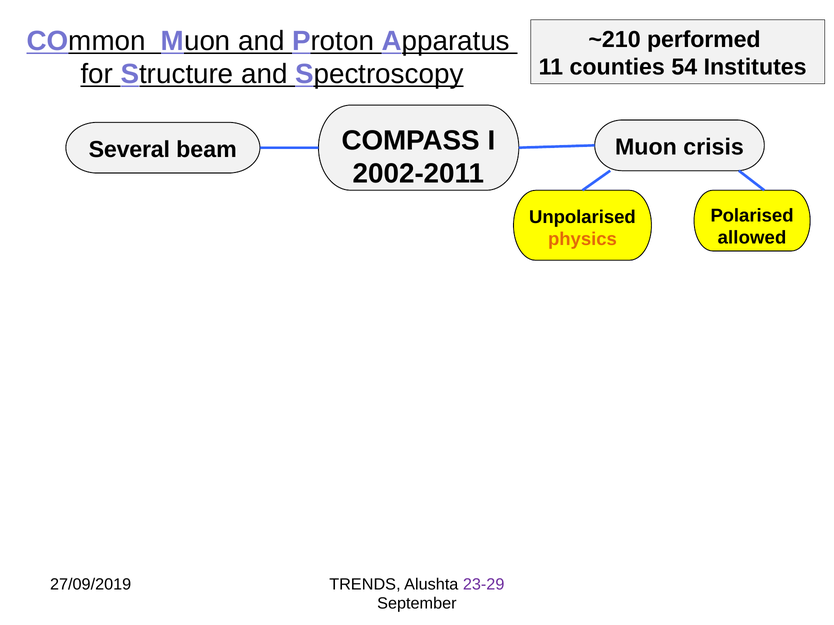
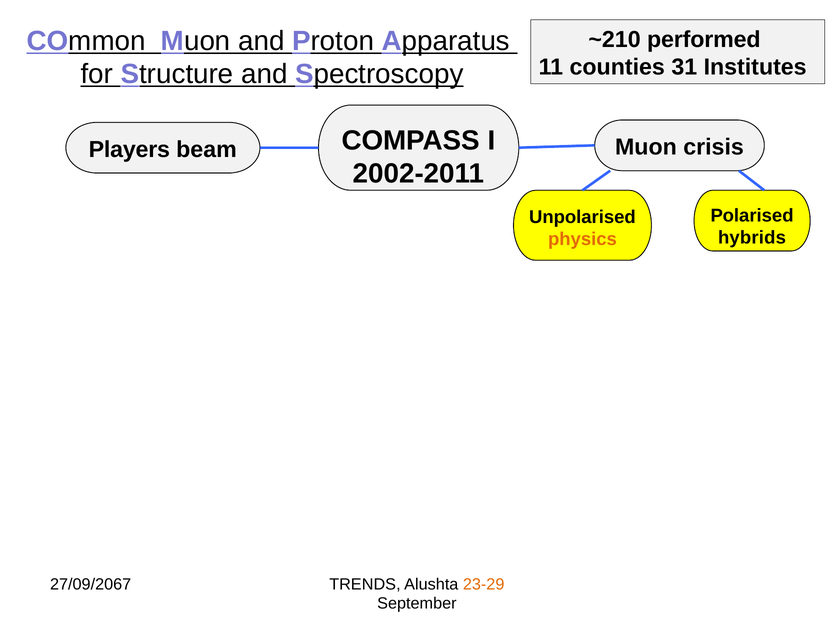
54: 54 -> 31
Several: Several -> Players
allowed: allowed -> hybrids
27/09/2019: 27/09/2019 -> 27/09/2067
23-29 colour: purple -> orange
